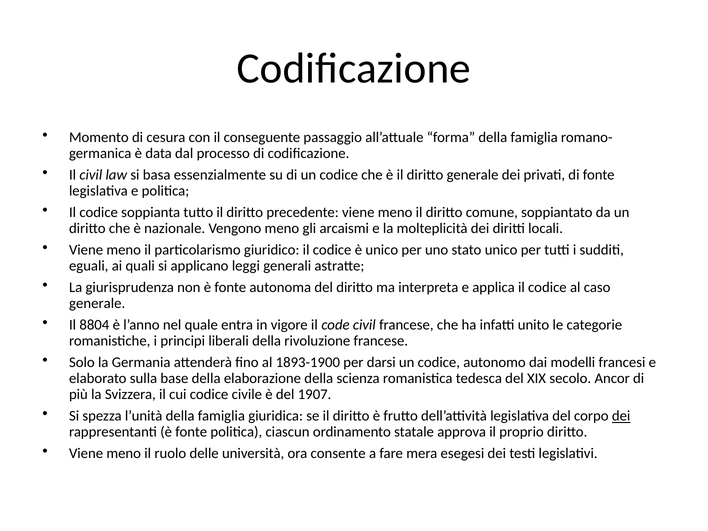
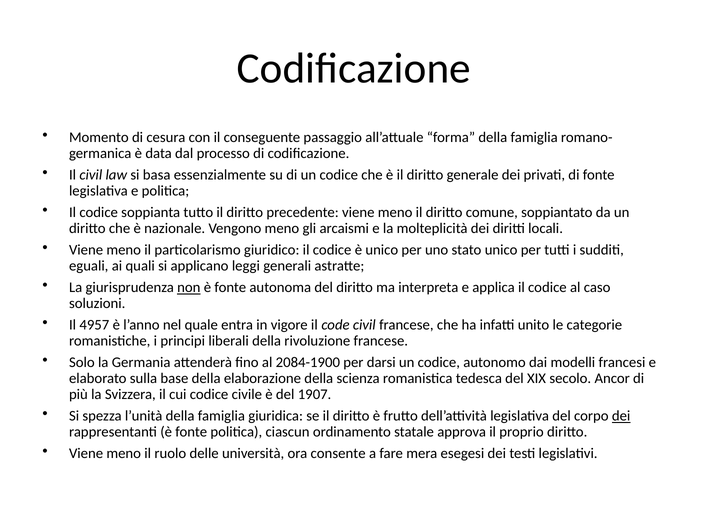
non underline: none -> present
generale at (97, 303): generale -> soluzioni
8804: 8804 -> 4957
1893-1900: 1893-1900 -> 2084-1900
